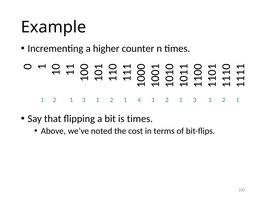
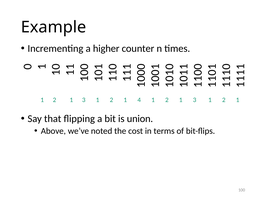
is times: times -> union
